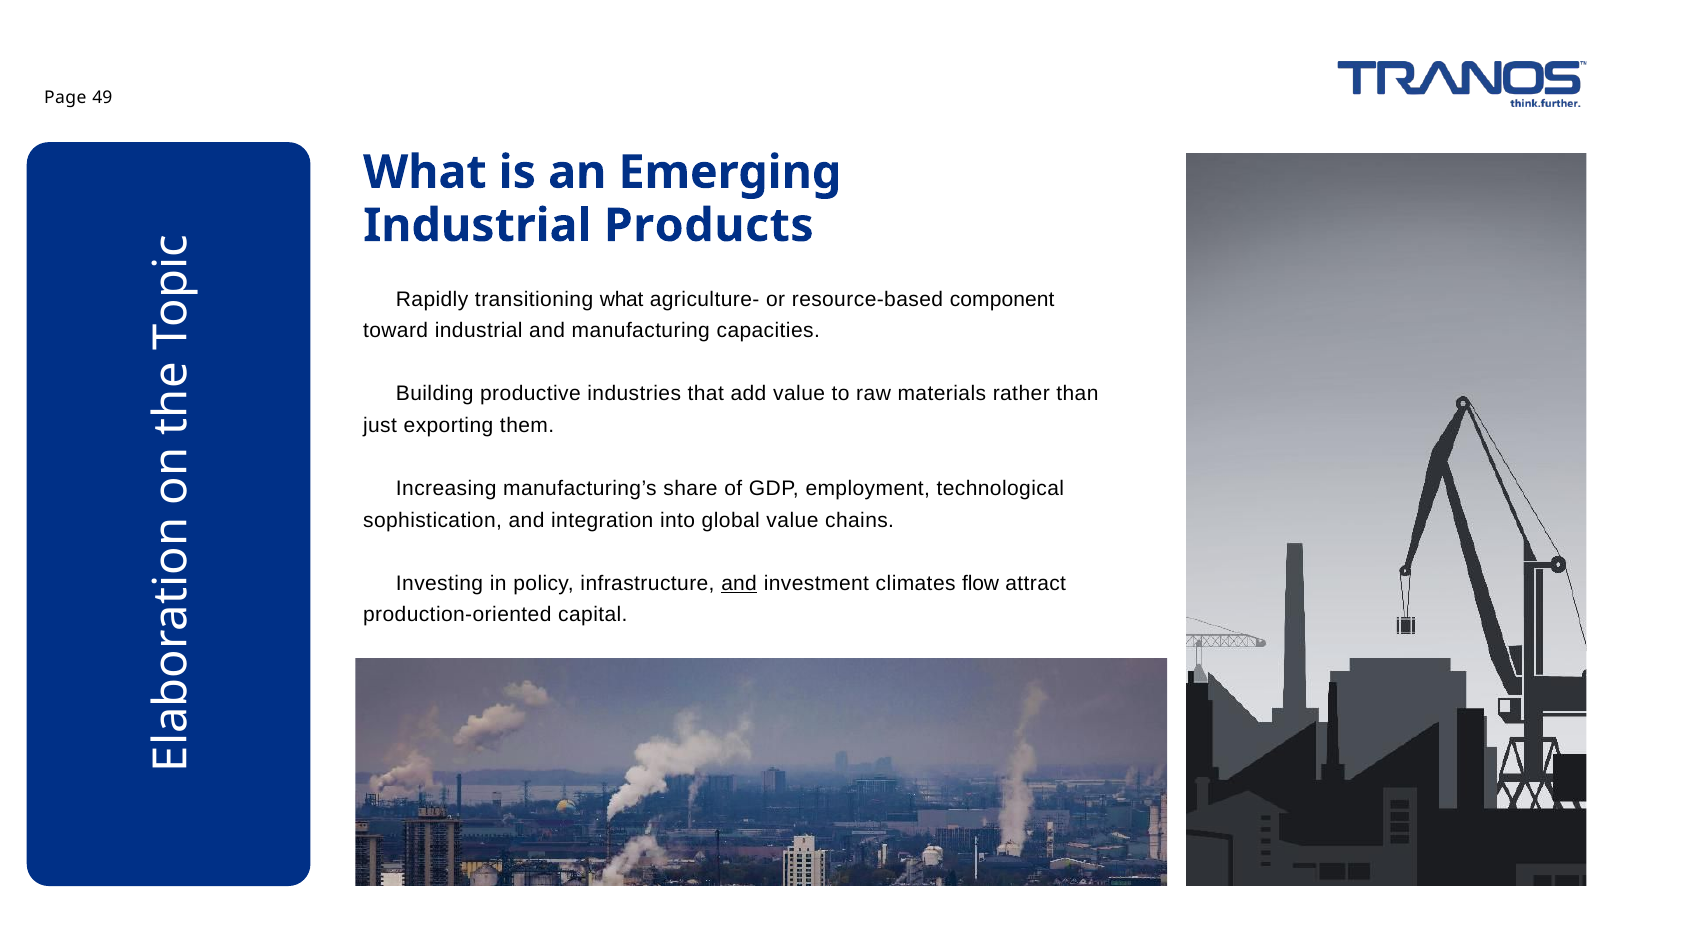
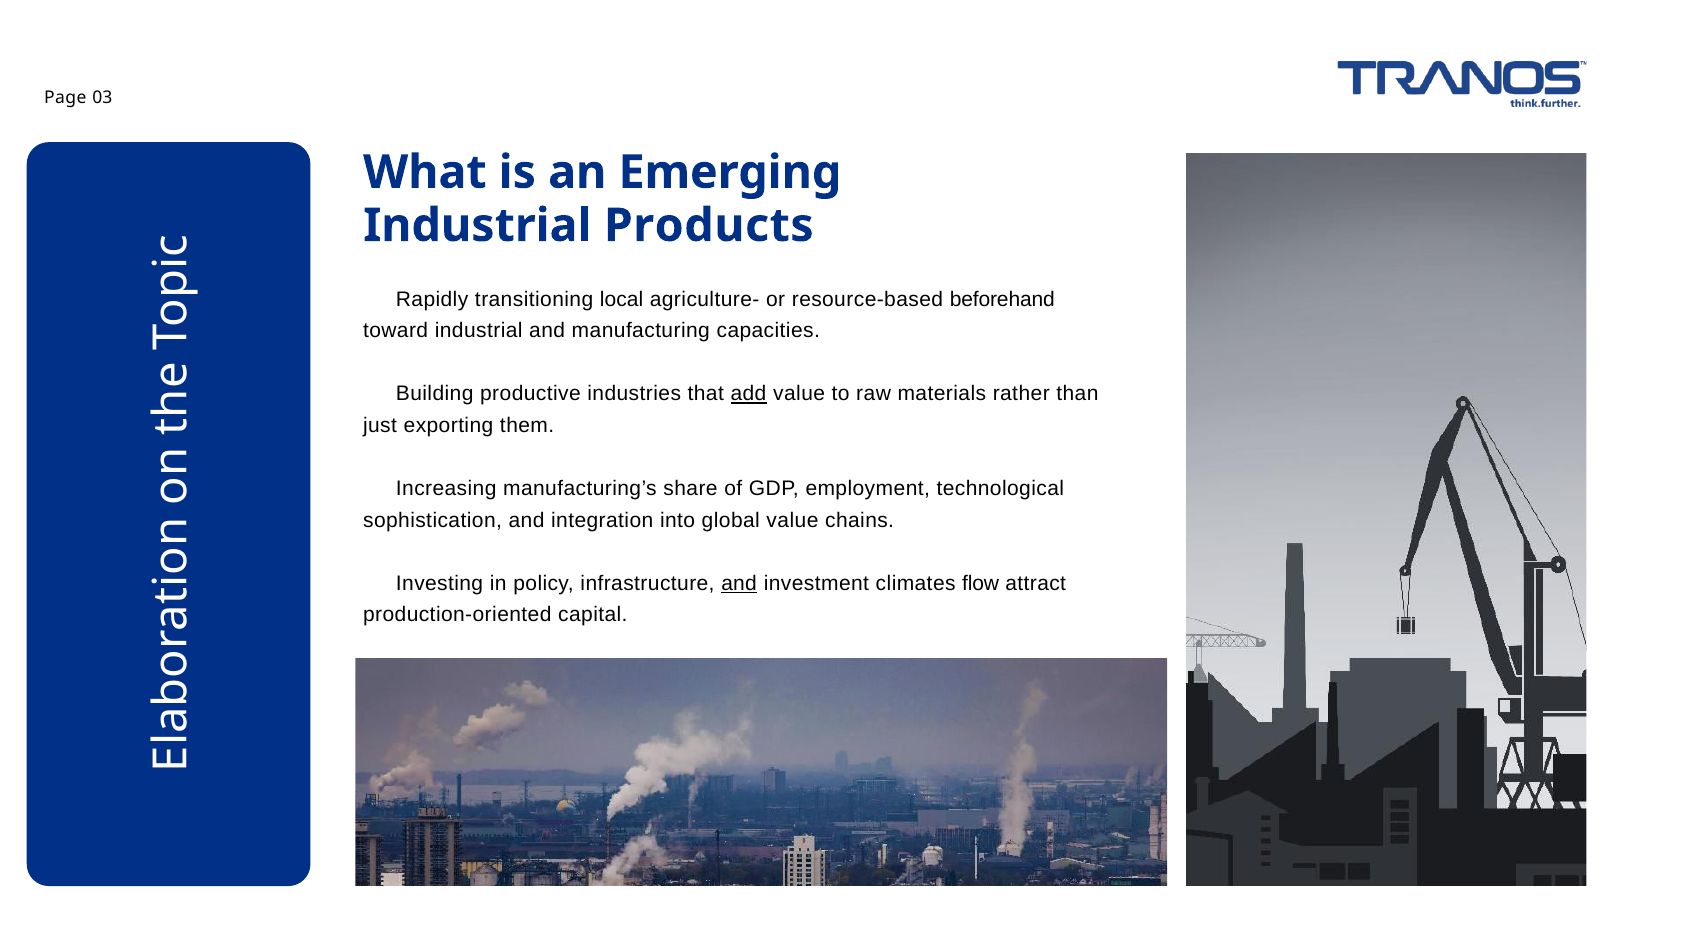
49: 49 -> 03
transitioning what: what -> local
component: component -> beforehand
add underline: none -> present
